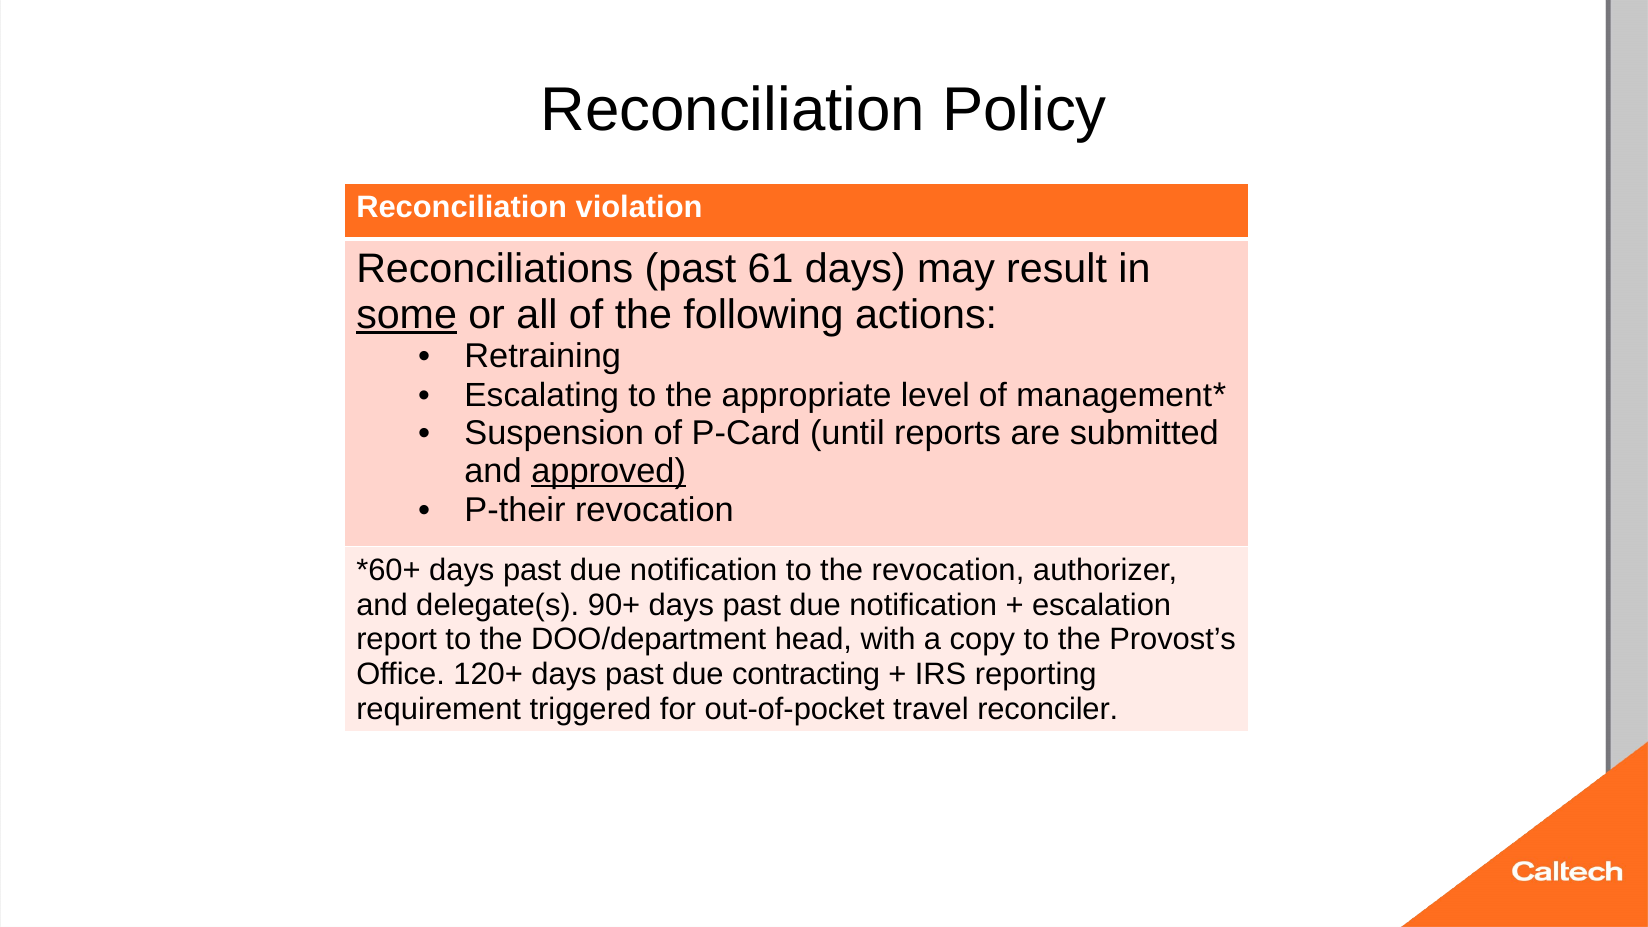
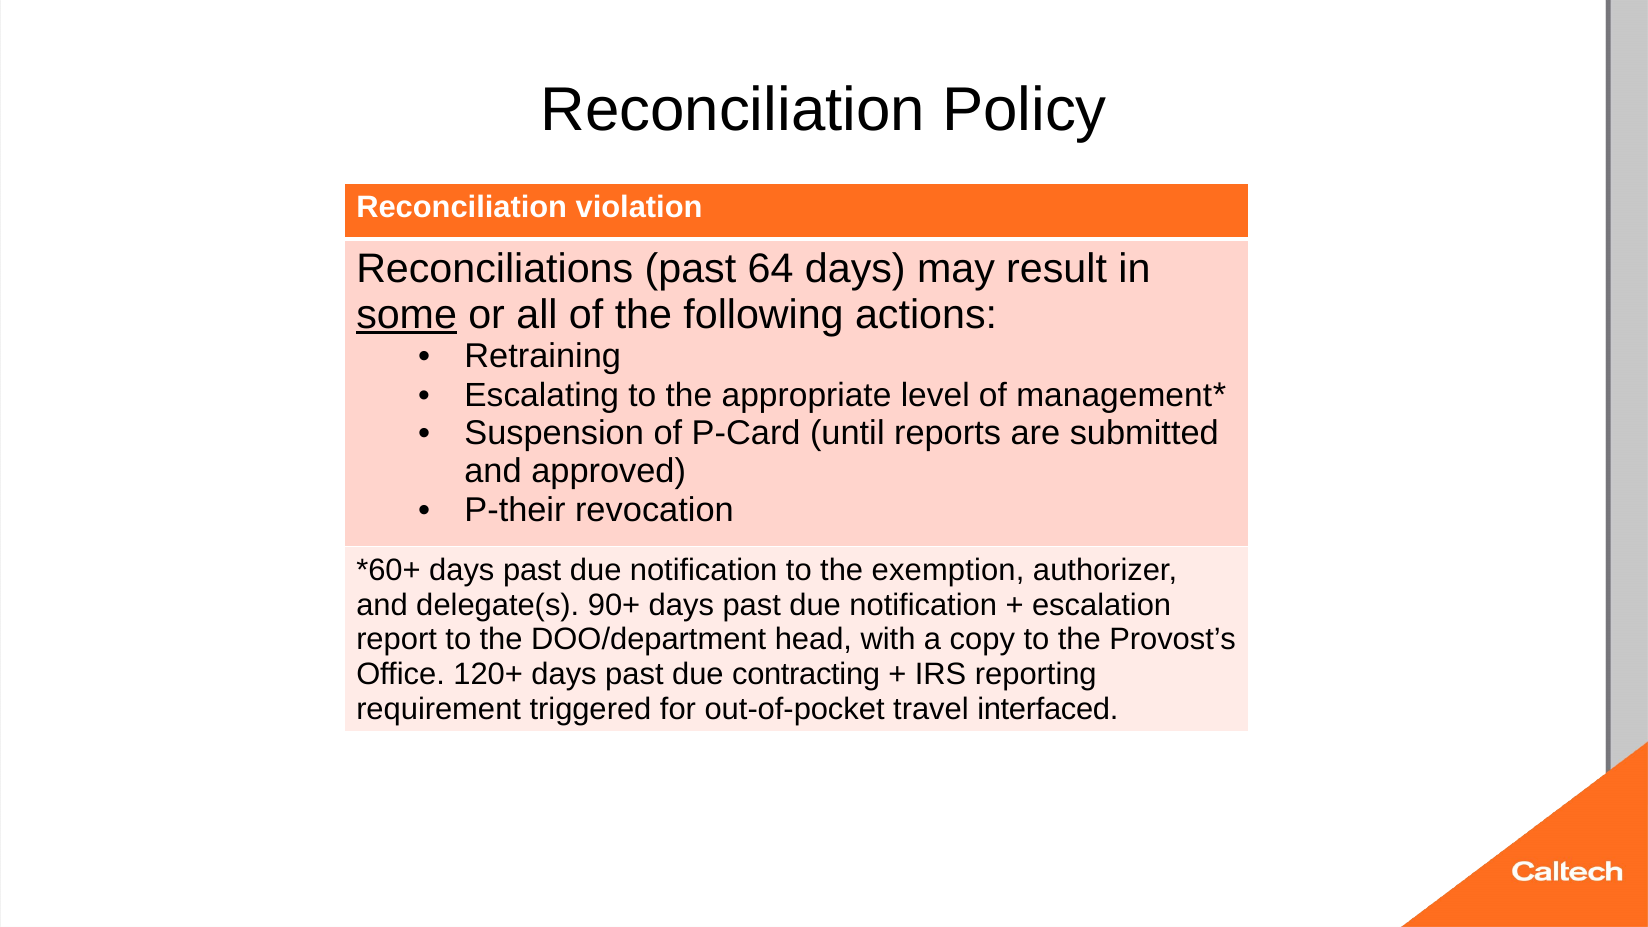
61: 61 -> 64
approved underline: present -> none
the revocation: revocation -> exemption
reconciler: reconciler -> interfaced
